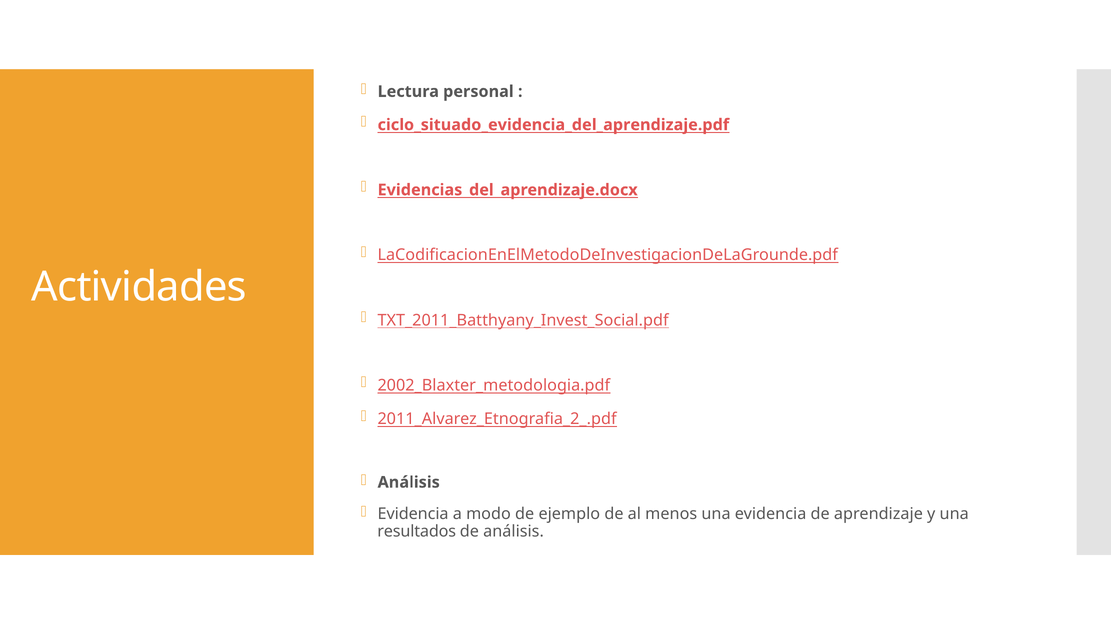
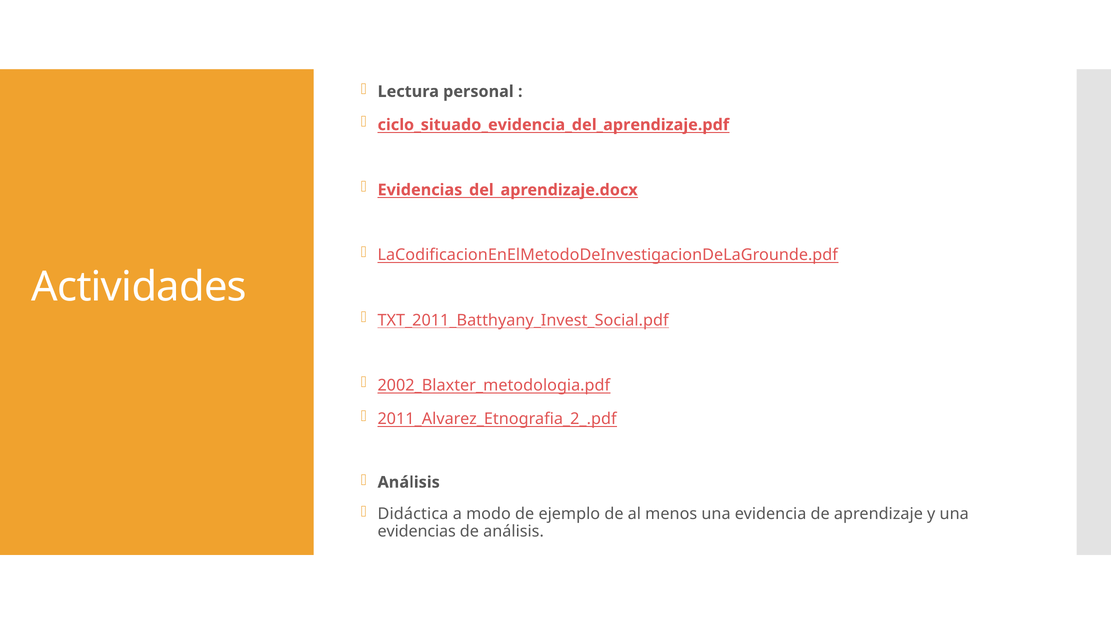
Evidencia at (413, 514): Evidencia -> Didáctica
resultados: resultados -> evidencias
